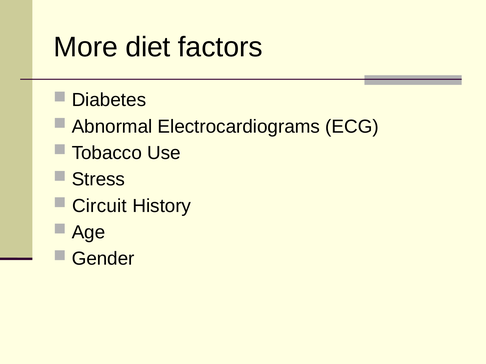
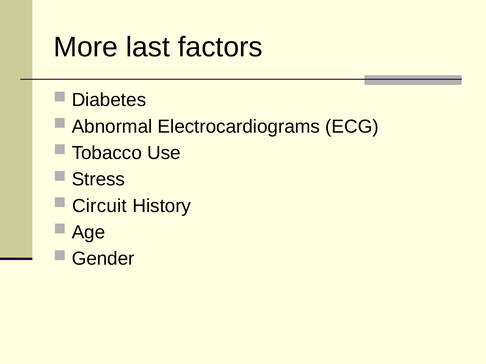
diet: diet -> last
